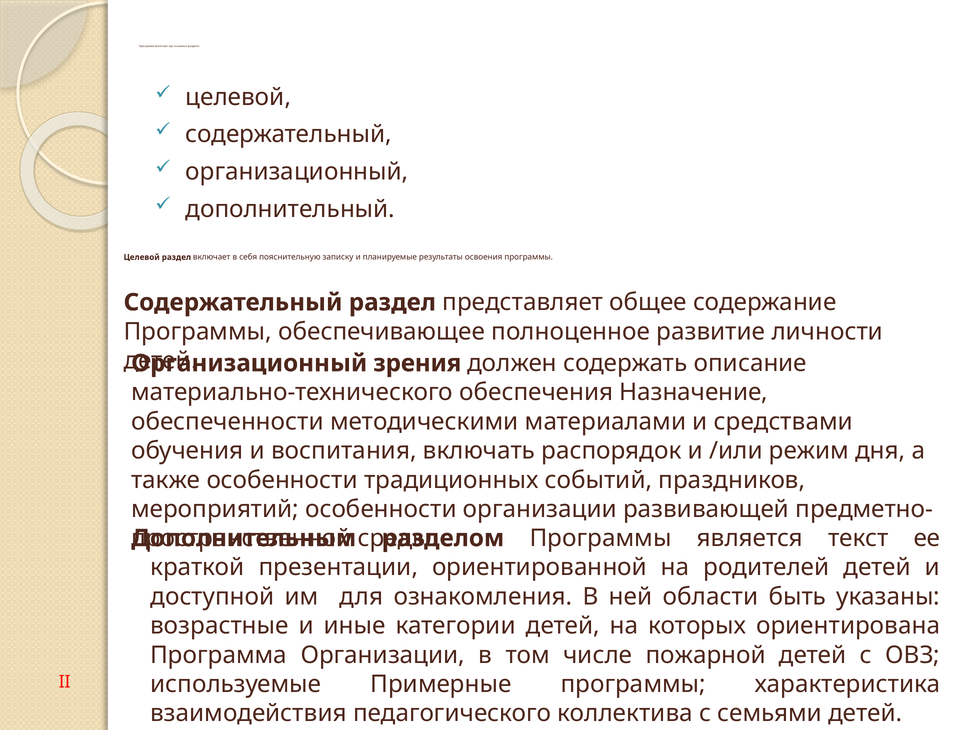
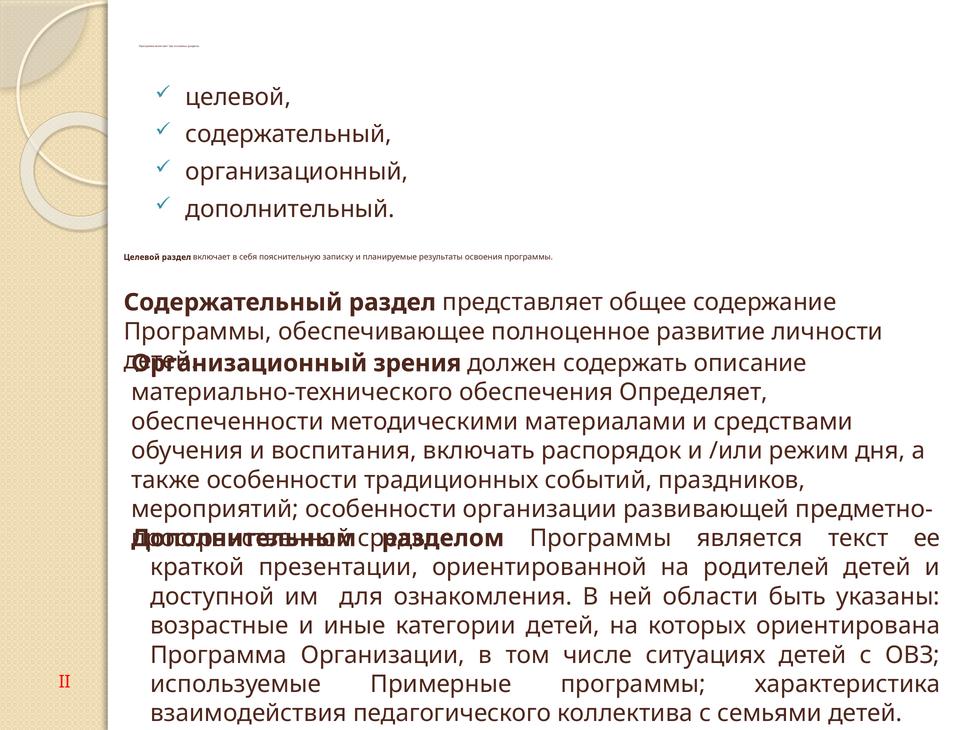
Назначение: Назначение -> Определяет
пожарной: пожарной -> ситуациях
